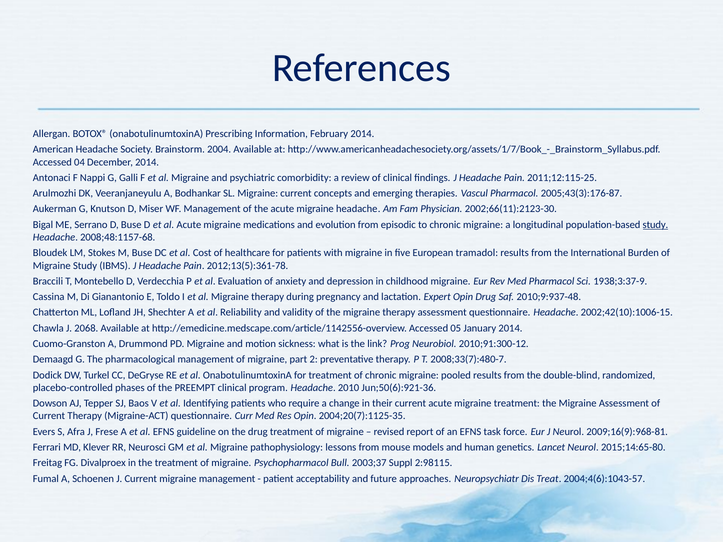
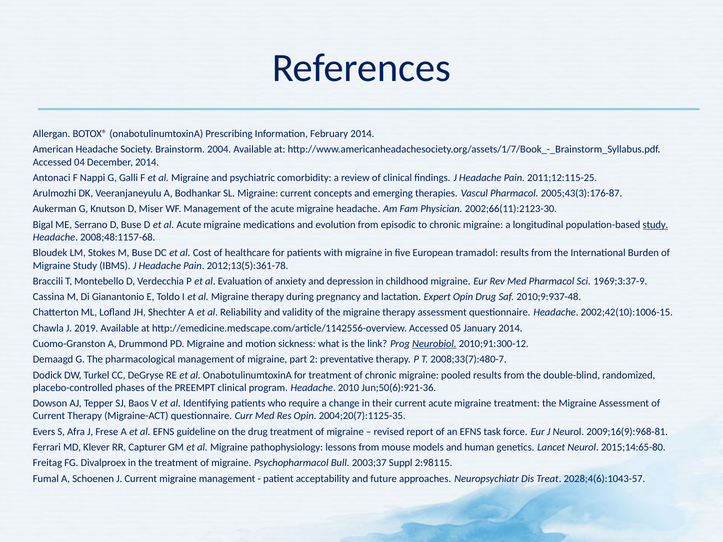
1938;3:37-9: 1938;3:37-9 -> 1969;3:37-9
2068: 2068 -> 2019
Neurobiol underline: none -> present
Neurosci: Neurosci -> Capturer
2004;4(6):1043-57: 2004;4(6):1043-57 -> 2028;4(6):1043-57
